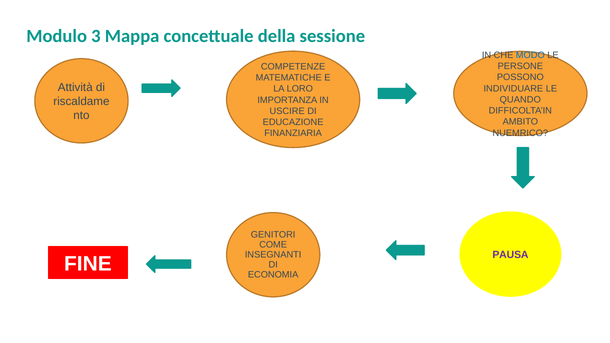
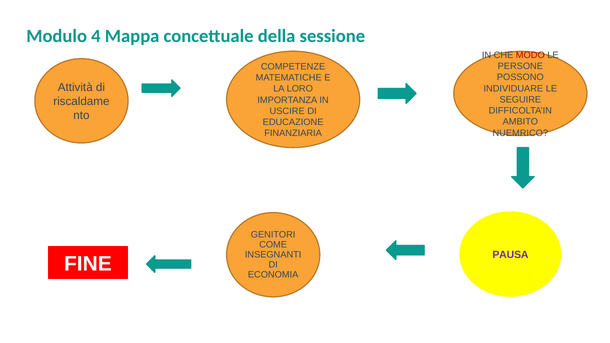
3: 3 -> 4
MODO colour: blue -> red
QUANDO: QUANDO -> SEGUIRE
